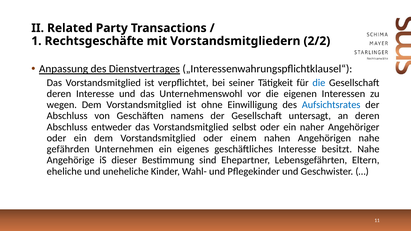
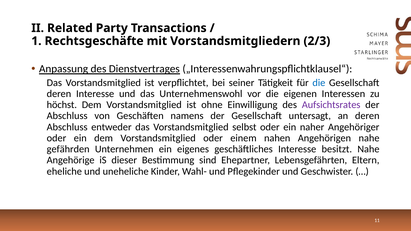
2/2: 2/2 -> 2/3
wegen: wegen -> höchst
Aufsichtsrates colour: blue -> purple
